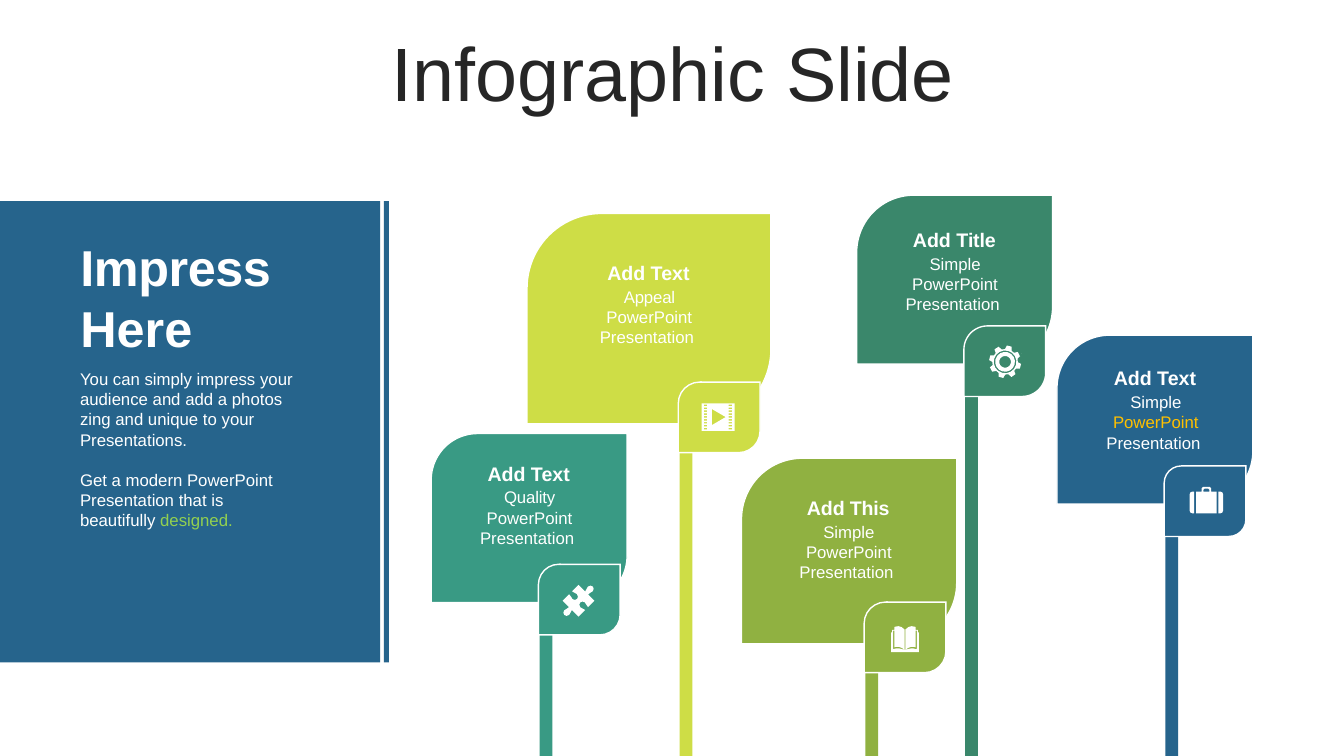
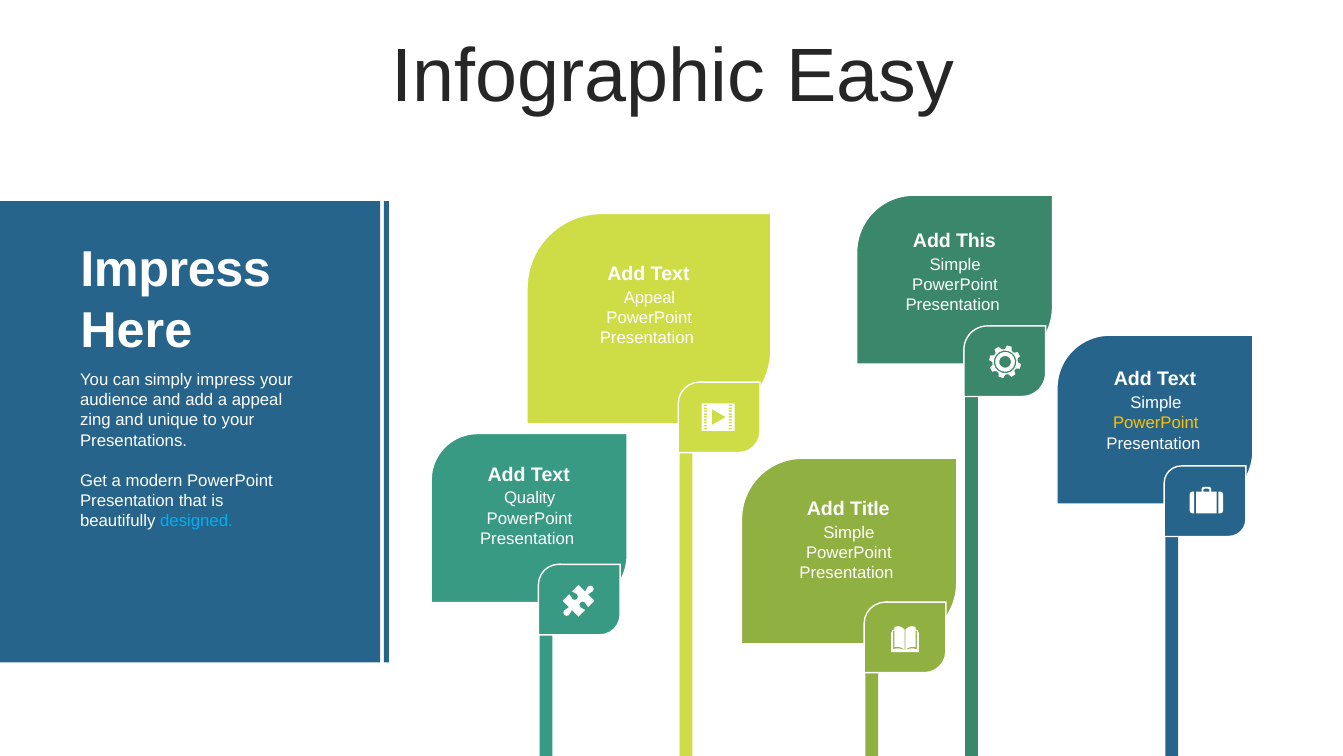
Slide: Slide -> Easy
Title: Title -> This
a photos: photos -> appeal
This: This -> Title
designed colour: light green -> light blue
